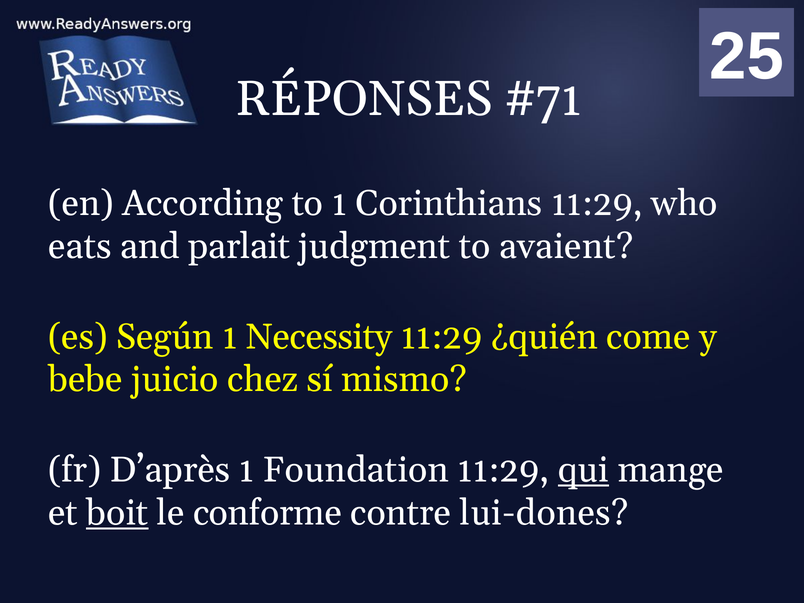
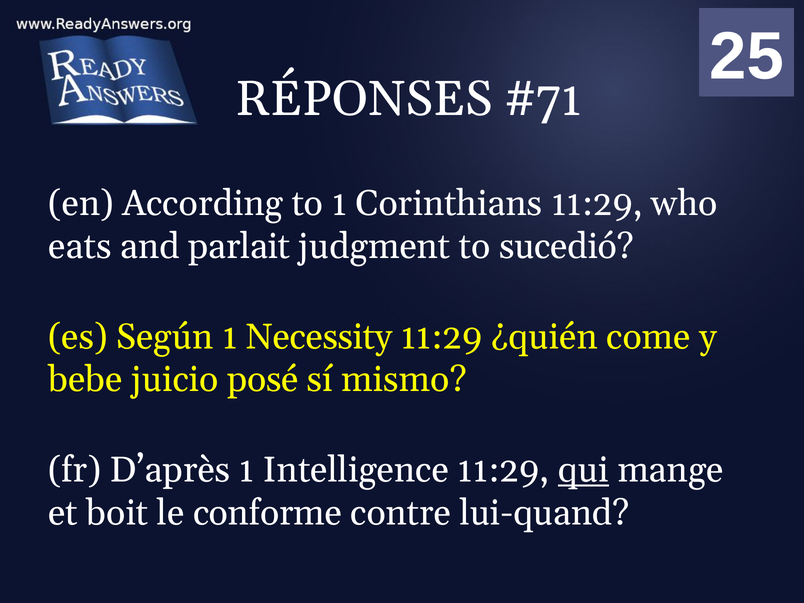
avaient: avaient -> sucedió
chez: chez -> posé
Foundation: Foundation -> Intelligence
boit underline: present -> none
lui-dones: lui-dones -> lui-quand
